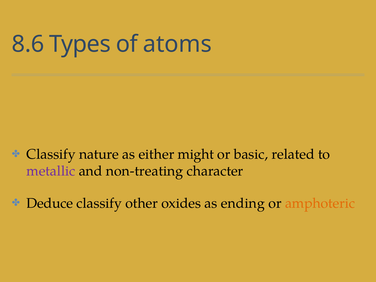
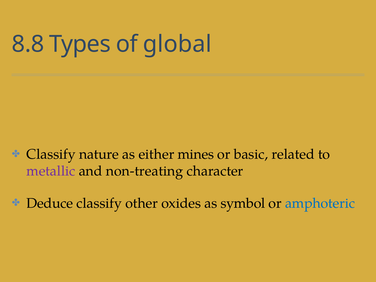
8.6: 8.6 -> 8.8
atoms: atoms -> global
might: might -> mines
ending: ending -> symbol
amphoteric colour: orange -> blue
